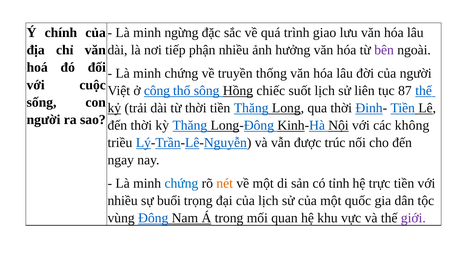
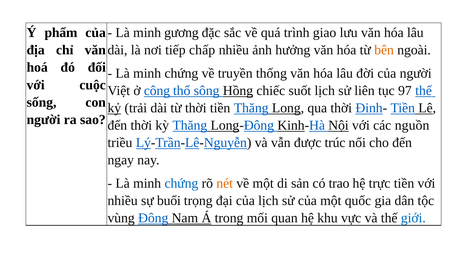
chính: chính -> phẩm
ngừng: ngừng -> gương
phận: phận -> chấp
bên colour: purple -> orange
87: 87 -> 97
không: không -> nguồn
tỉnh: tỉnh -> trao
giới colour: purple -> blue
